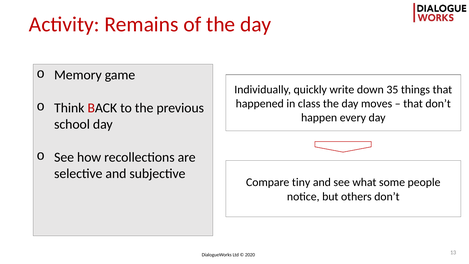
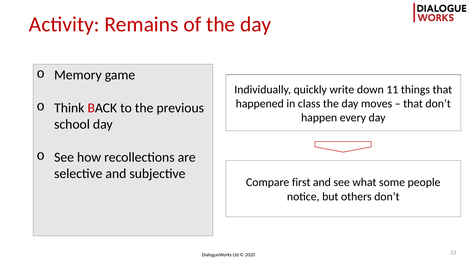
35: 35 -> 11
tiny: tiny -> first
